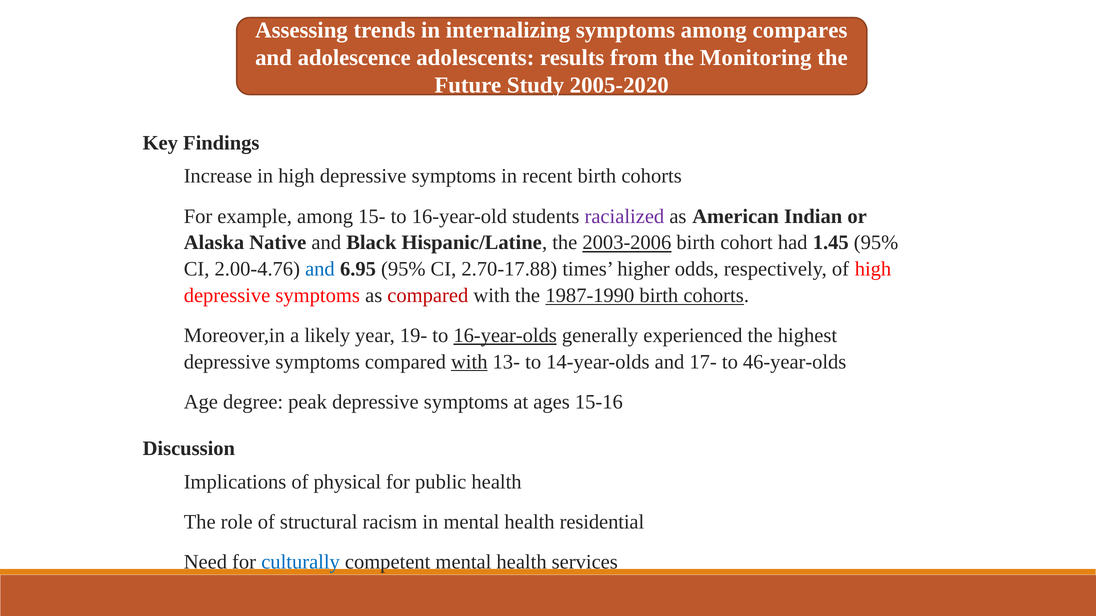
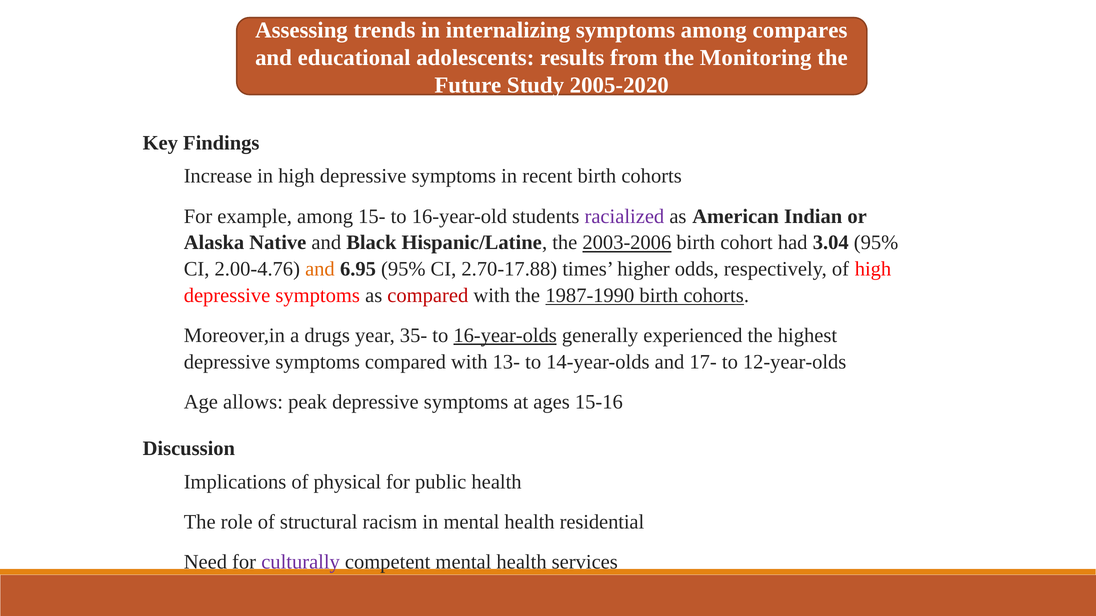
adolescence: adolescence -> educational
1.45: 1.45 -> 3.04
and at (320, 269) colour: blue -> orange
likely: likely -> drugs
19-: 19- -> 35-
with at (469, 362) underline: present -> none
46-year-olds: 46-year-olds -> 12-year-olds
degree: degree -> allows
culturally colour: blue -> purple
